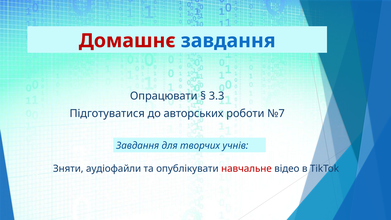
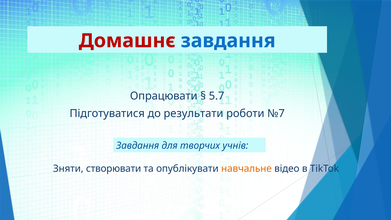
3.3: 3.3 -> 5.7
авторських: авторських -> результати
аудіофайли: аудіофайли -> створювати
навчальне colour: red -> orange
